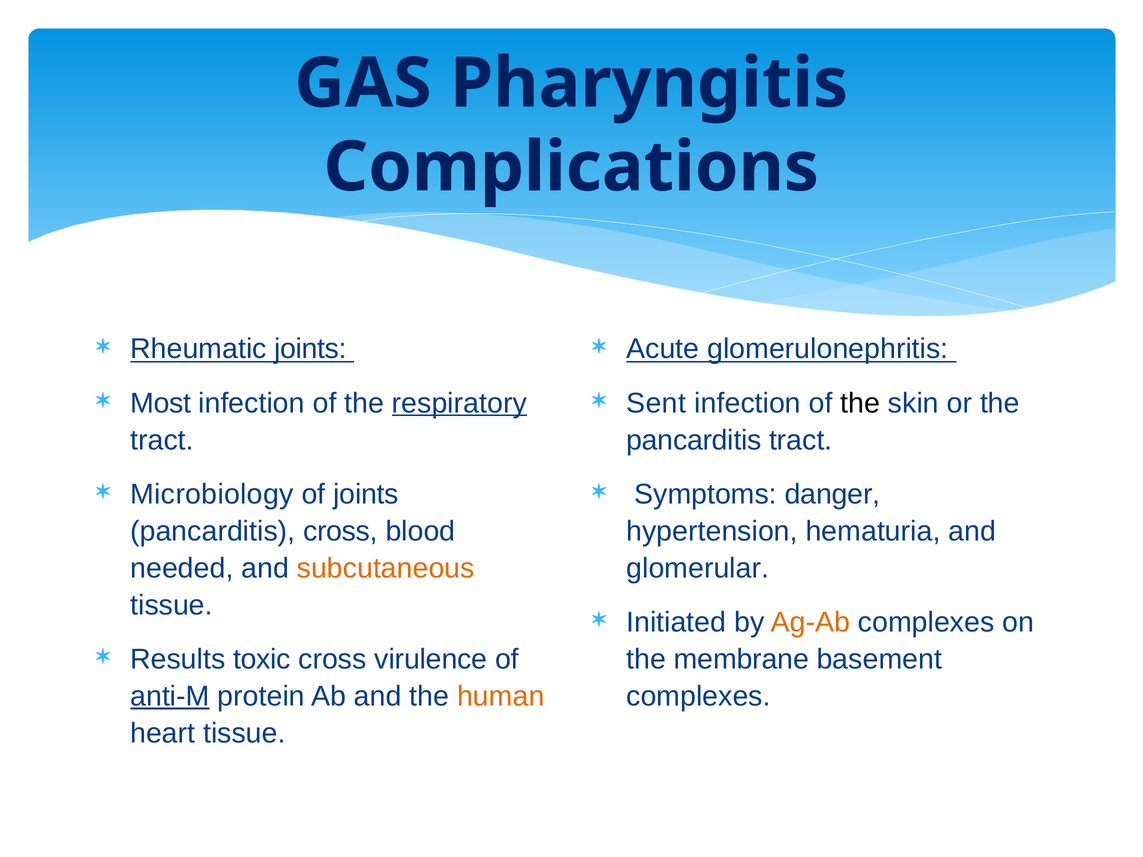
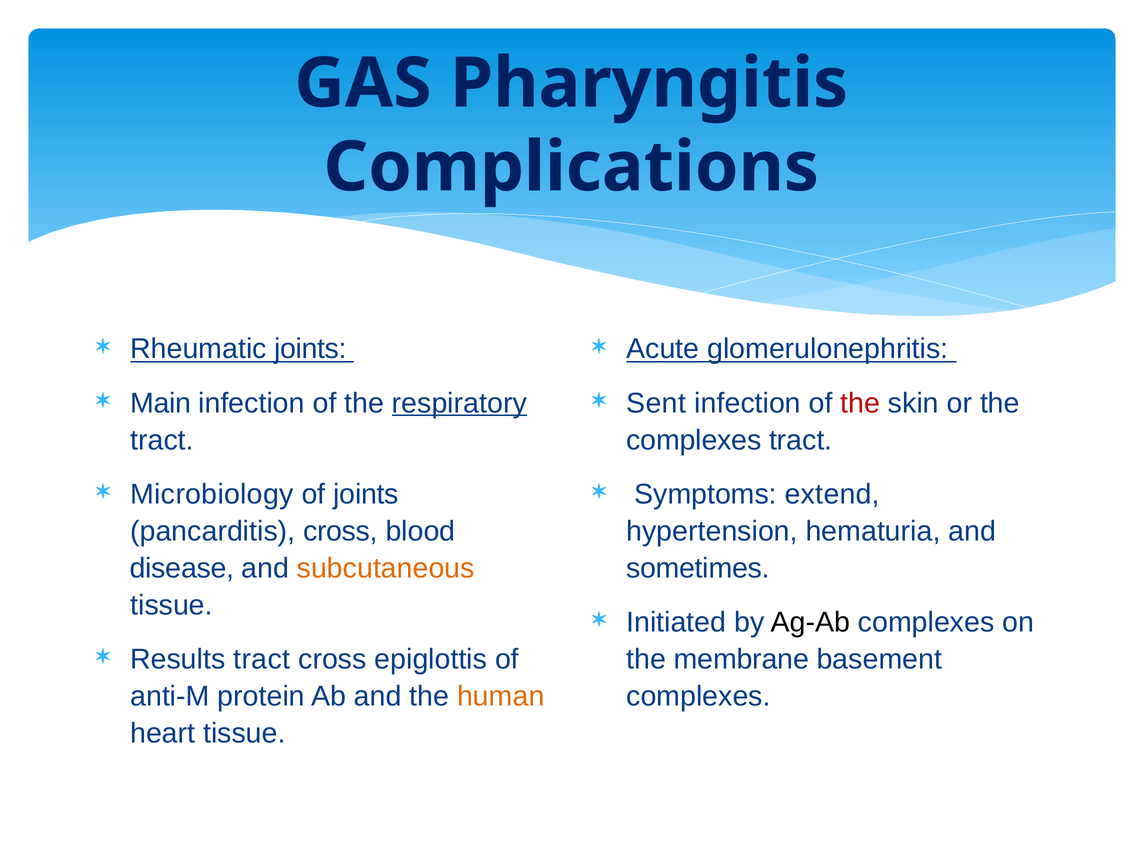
Most: Most -> Main
the at (860, 403) colour: black -> red
pancarditis at (694, 440): pancarditis -> complexes
danger: danger -> extend
needed: needed -> disease
glomerular: glomerular -> sometimes
Ag-Ab colour: orange -> black
Results toxic: toxic -> tract
virulence: virulence -> epiglottis
anti-M underline: present -> none
